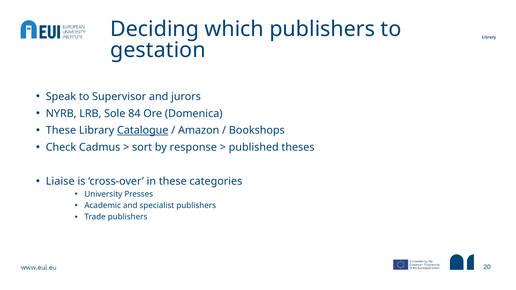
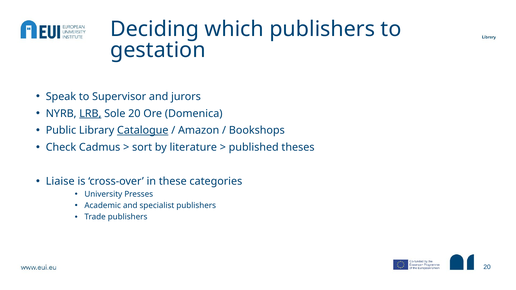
LRB underline: none -> present
Sole 84: 84 -> 20
These at (61, 131): These -> Public
response: response -> literature
